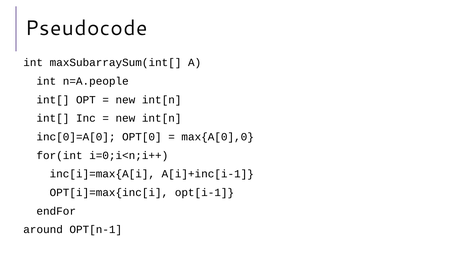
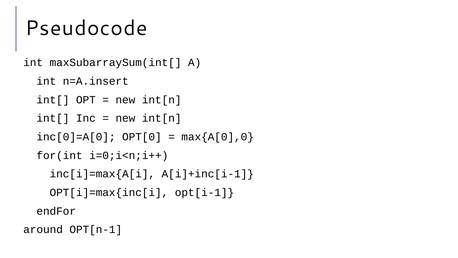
n=A.people: n=A.people -> n=A.insert
